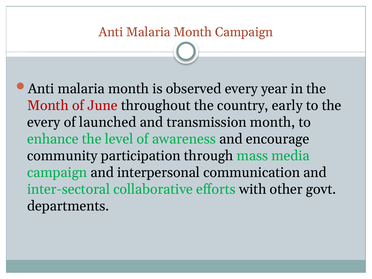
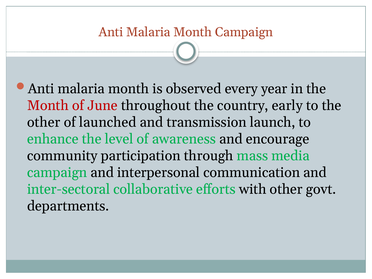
every at (44, 122): every -> other
transmission month: month -> launch
